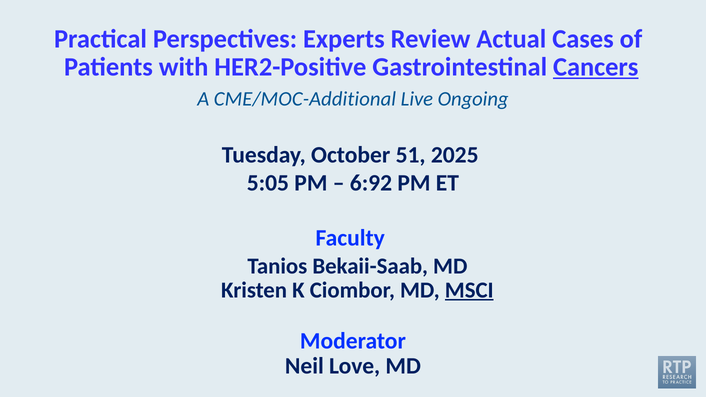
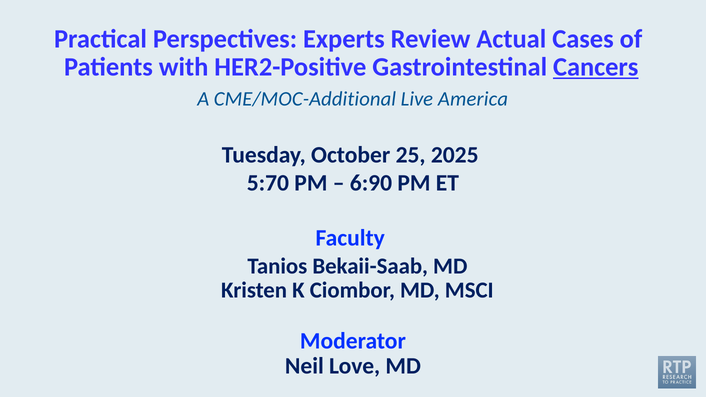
Ongoing: Ongoing -> America
51: 51 -> 25
5:05: 5:05 -> 5:70
6:92: 6:92 -> 6:90
MSCI underline: present -> none
